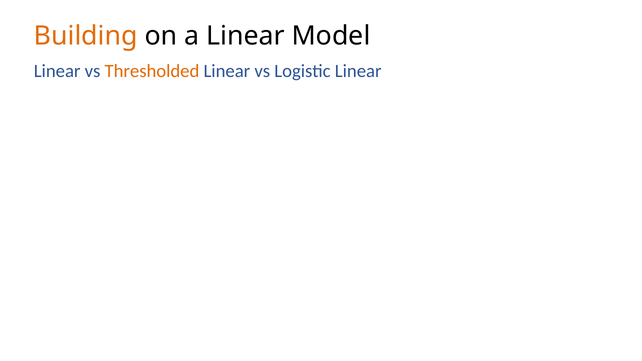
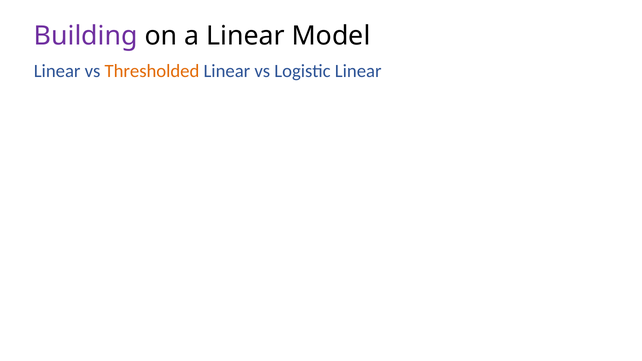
Building colour: orange -> purple
